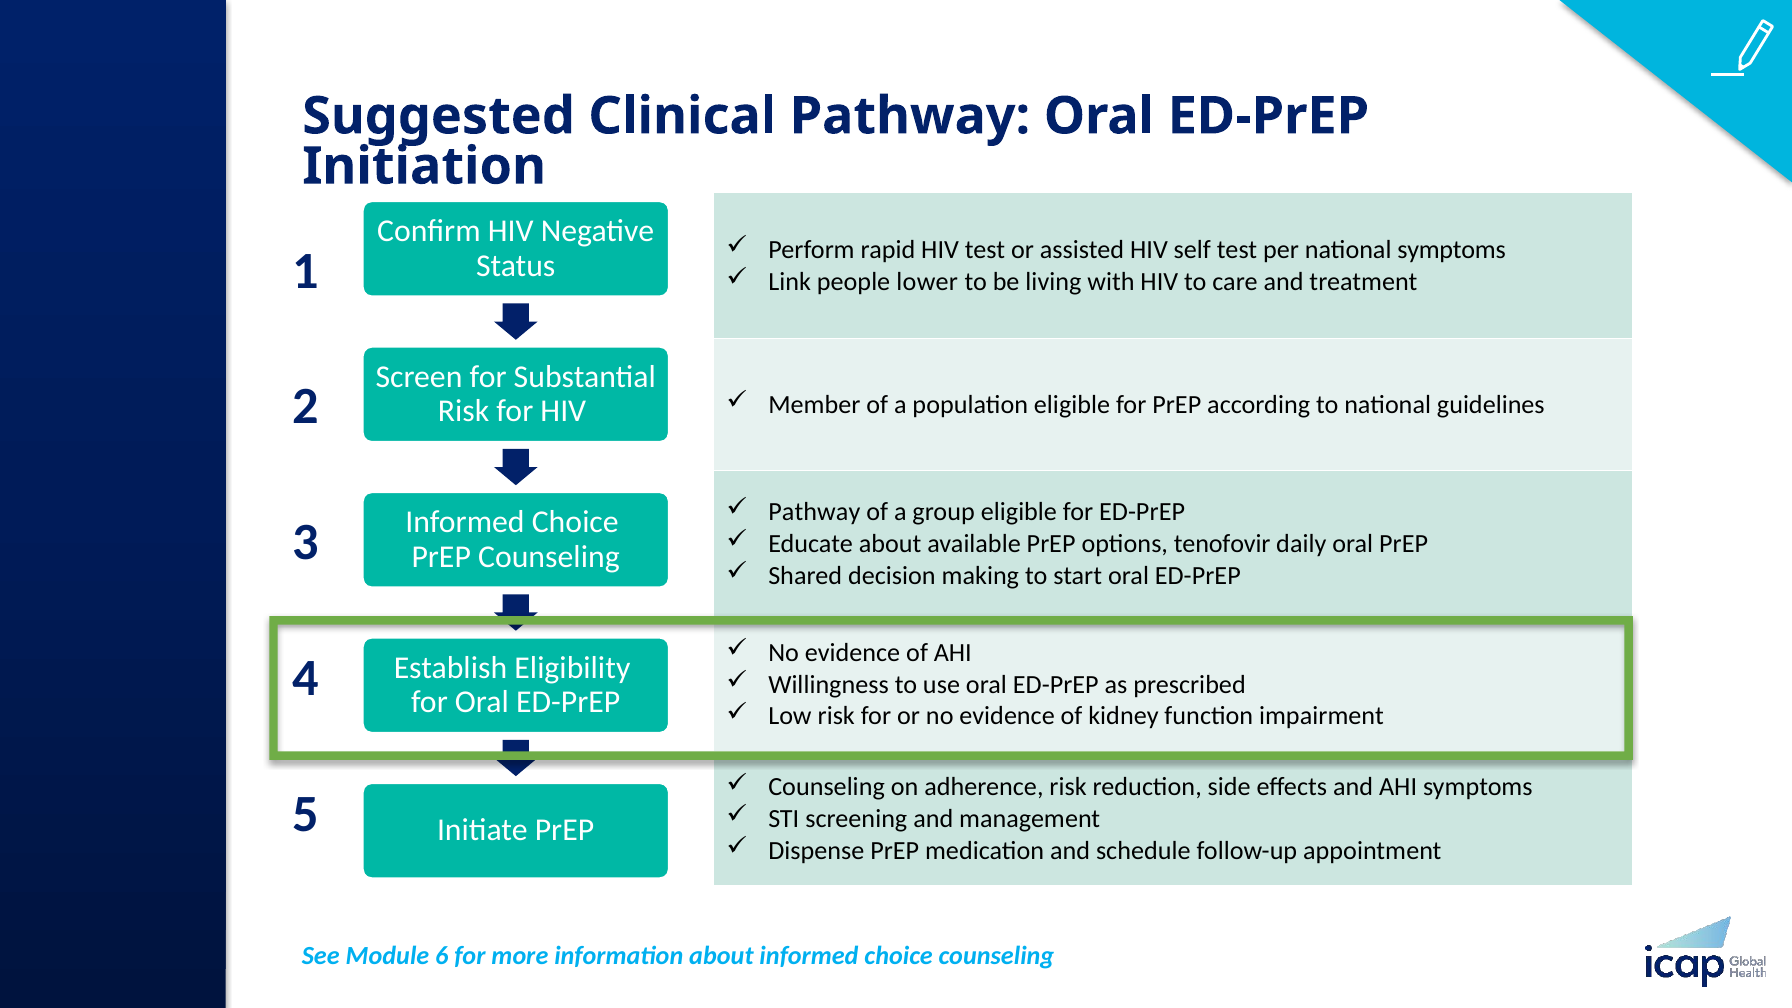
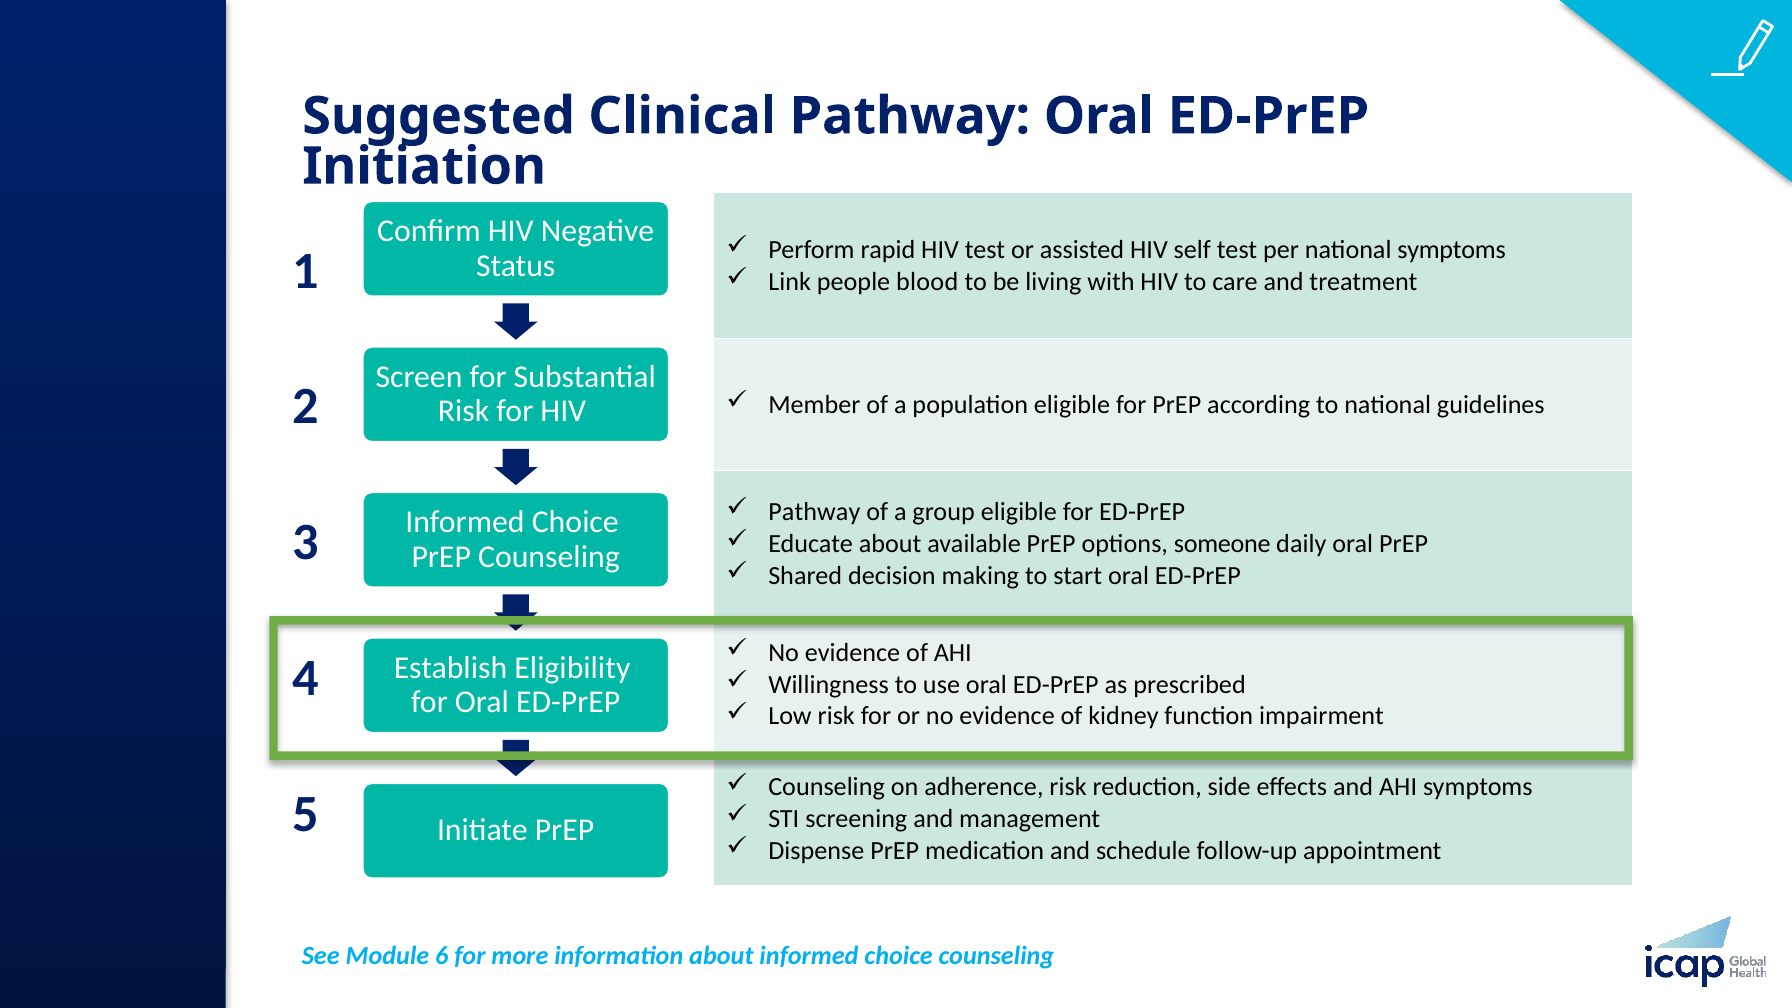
lower: lower -> blood
tenofovir: tenofovir -> someone
